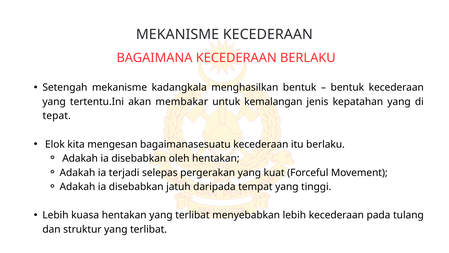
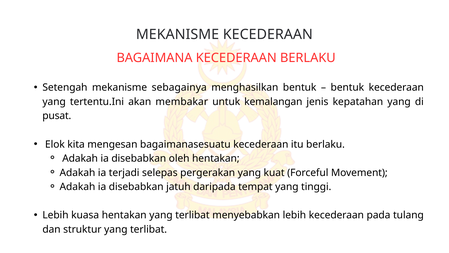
kadangkala: kadangkala -> sebagainya
tepat: tepat -> pusat
